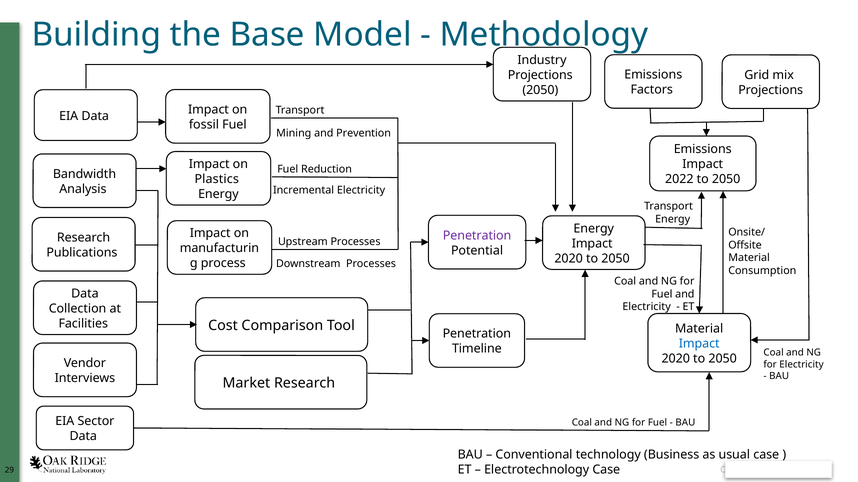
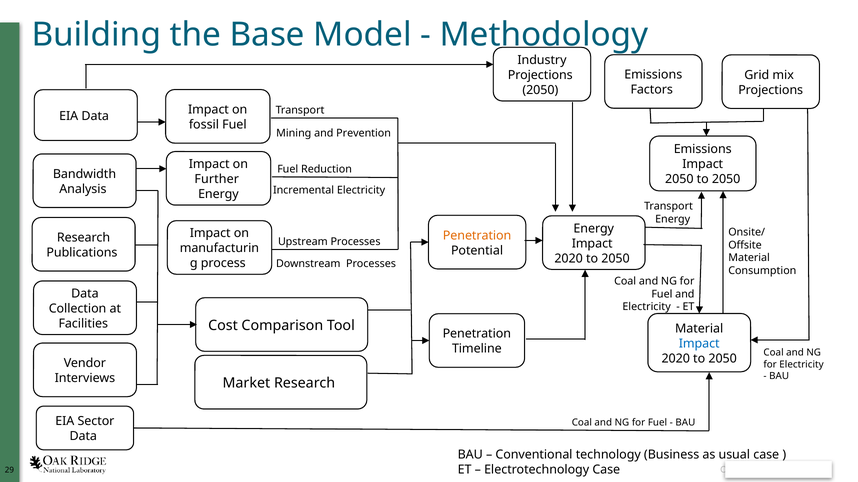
Plastics: Plastics -> Further
2022 at (679, 180): 2022 -> 2050
Penetration at (477, 236) colour: purple -> orange
